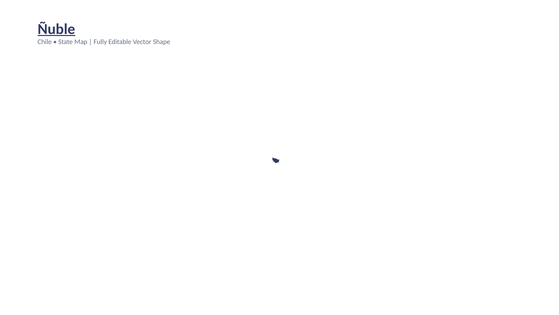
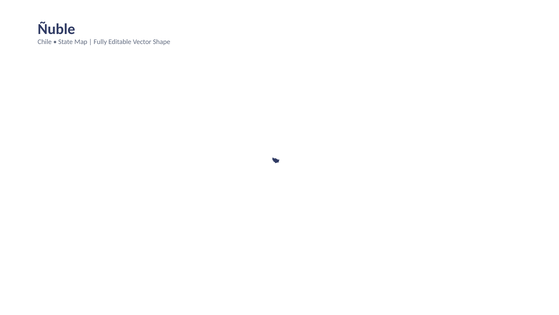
Ñuble underline: present -> none
